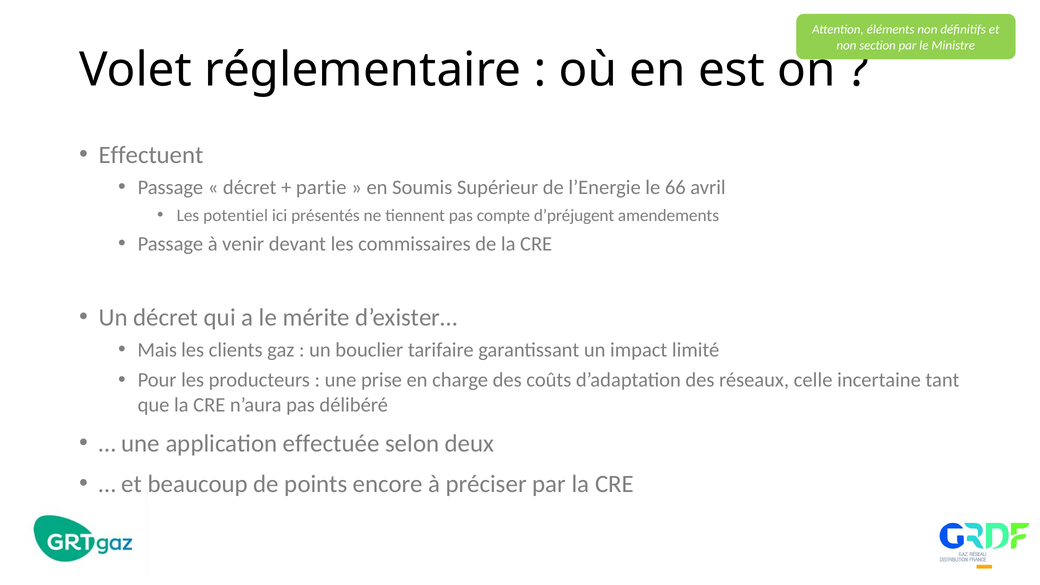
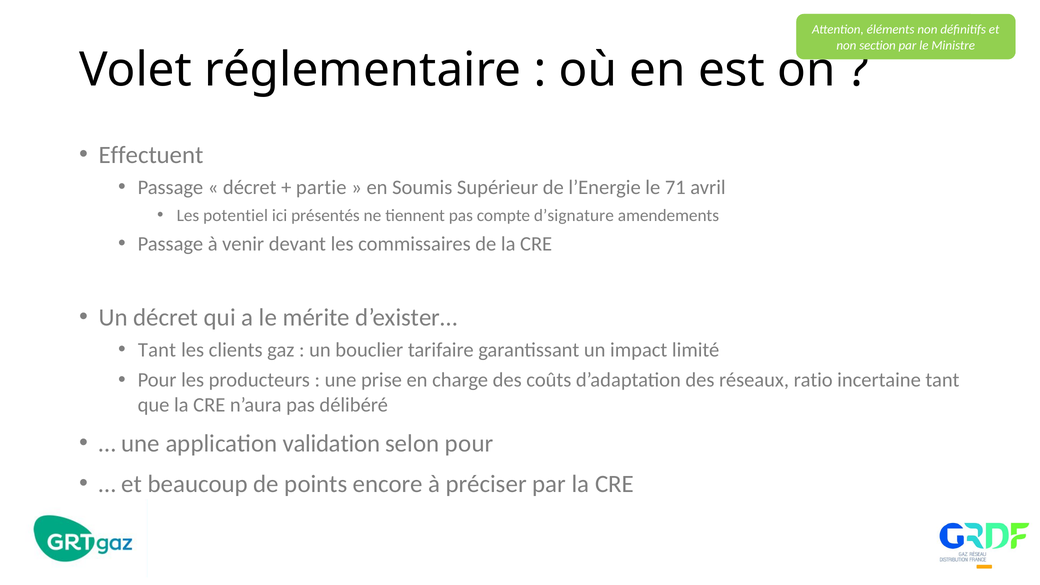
66: 66 -> 71
d’préjugent: d’préjugent -> d’signature
Mais at (157, 350): Mais -> Tant
celle: celle -> ratio
effectuée: effectuée -> validation
selon deux: deux -> pour
